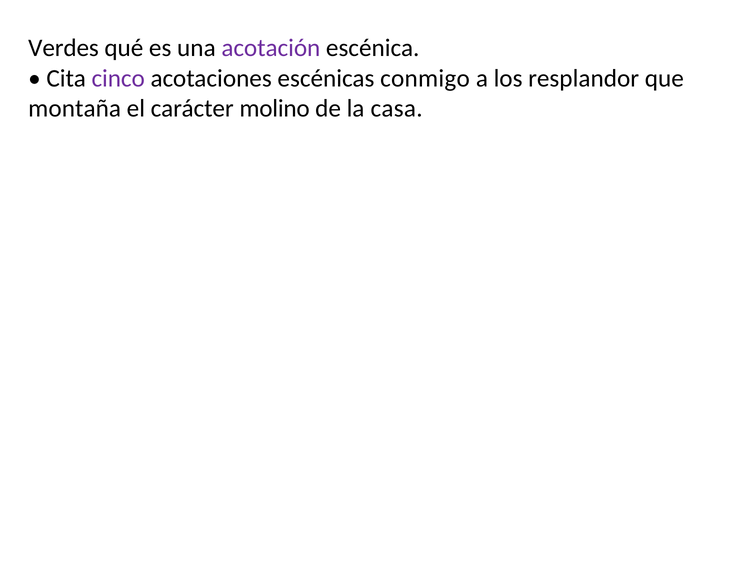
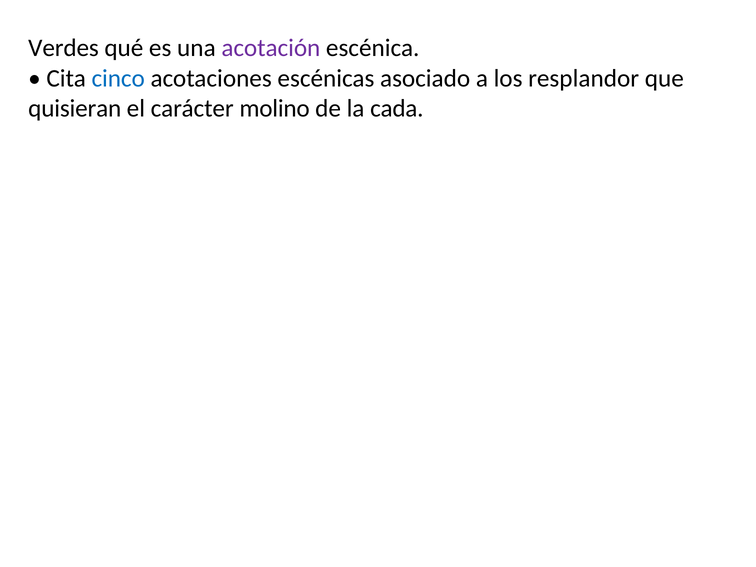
cinco colour: purple -> blue
conmigo: conmigo -> asociado
montaña: montaña -> quisieran
casa: casa -> cada
